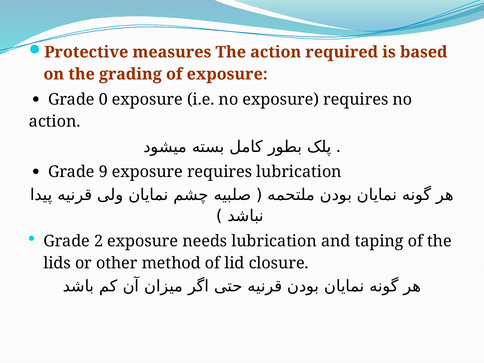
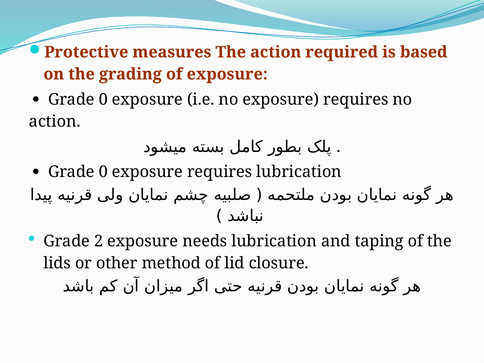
9 at (103, 172): 9 -> 0
